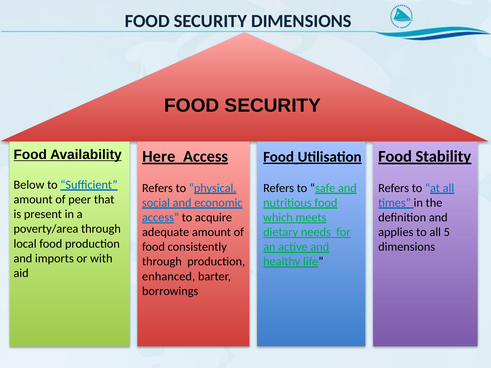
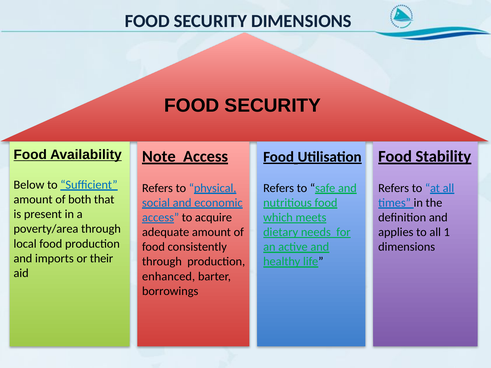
Here: Here -> Note
peer: peer -> both
5: 5 -> 1
with: with -> their
